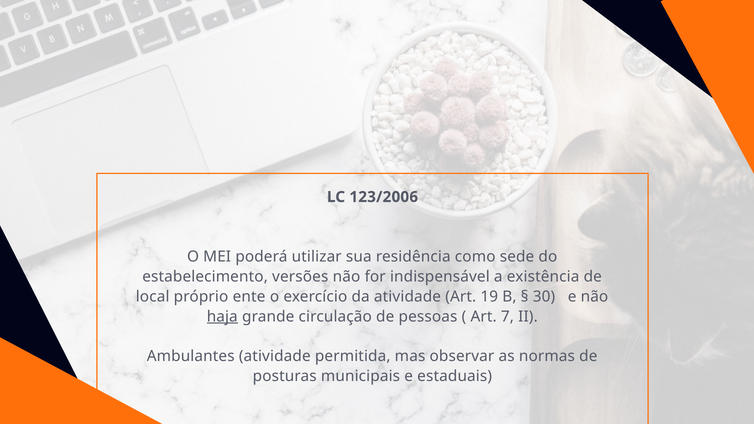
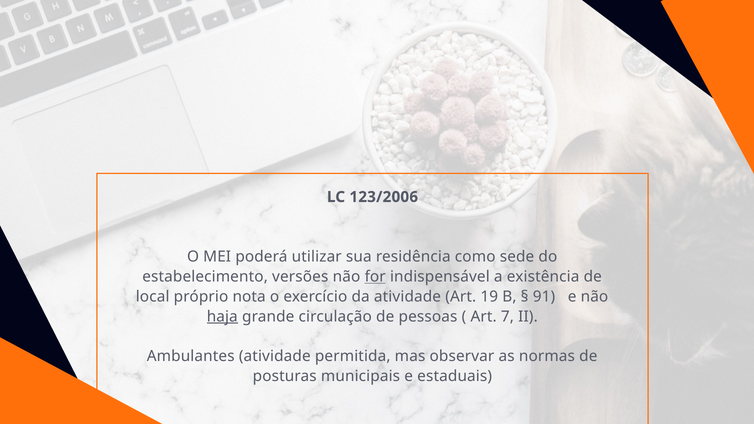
for underline: none -> present
ente: ente -> nota
30: 30 -> 91
